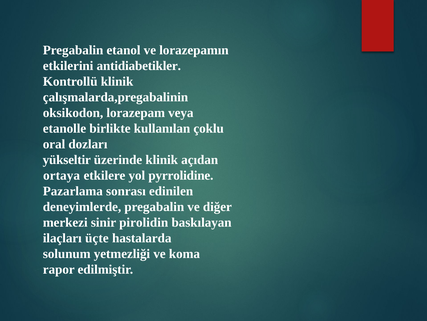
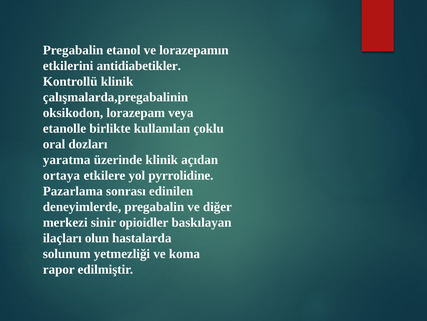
yükseltir: yükseltir -> yaratma
pirolidin: pirolidin -> opioidler
üçte: üçte -> olun
